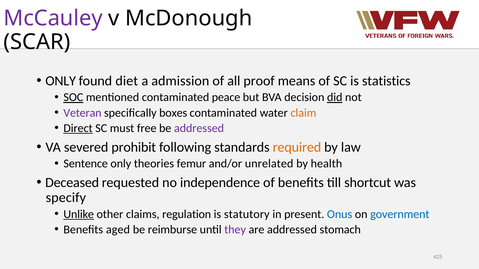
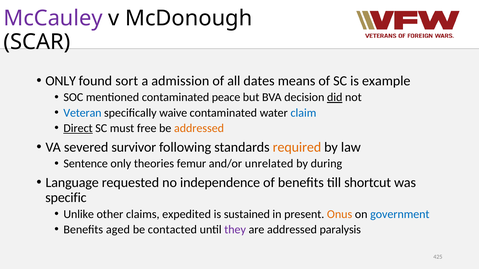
diet: diet -> sort
proof: proof -> dates
statistics: statistics -> example
SOC underline: present -> none
Veteran colour: purple -> blue
boxes: boxes -> waive
claim colour: orange -> blue
addressed at (199, 128) colour: purple -> orange
prohibit: prohibit -> survivor
health: health -> during
Deceased: Deceased -> Language
specify: specify -> specific
Unlike underline: present -> none
regulation: regulation -> expedited
statutory: statutory -> sustained
Onus colour: blue -> orange
reimburse: reimburse -> contacted
stomach: stomach -> paralysis
